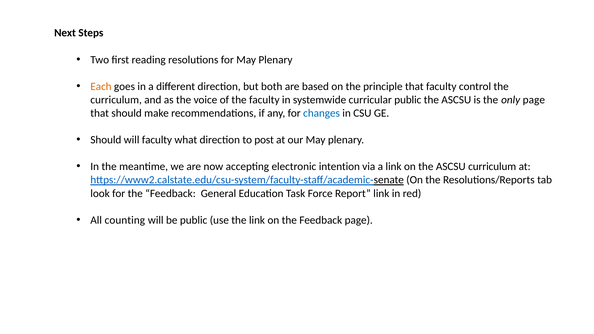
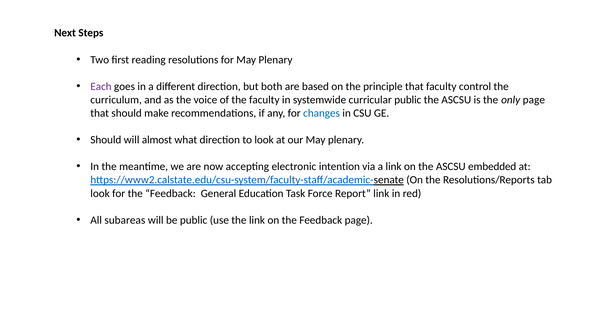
Each colour: orange -> purple
will faculty: faculty -> almost
to post: post -> look
ASCSU curriculum: curriculum -> embedded
counting: counting -> subareas
